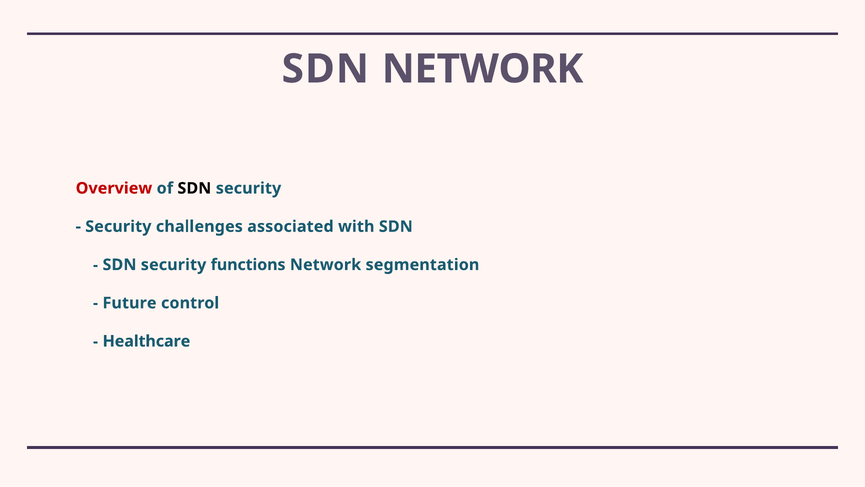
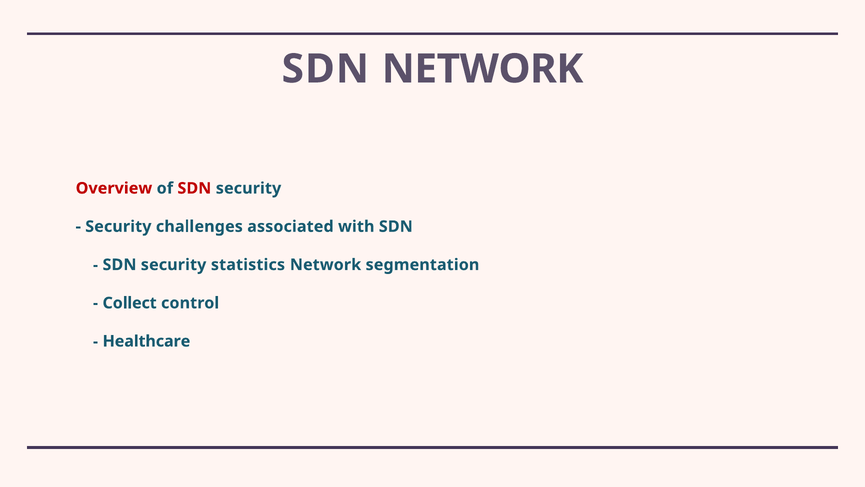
SDN at (194, 188) colour: black -> red
functions: functions -> statistics
Future: Future -> Collect
